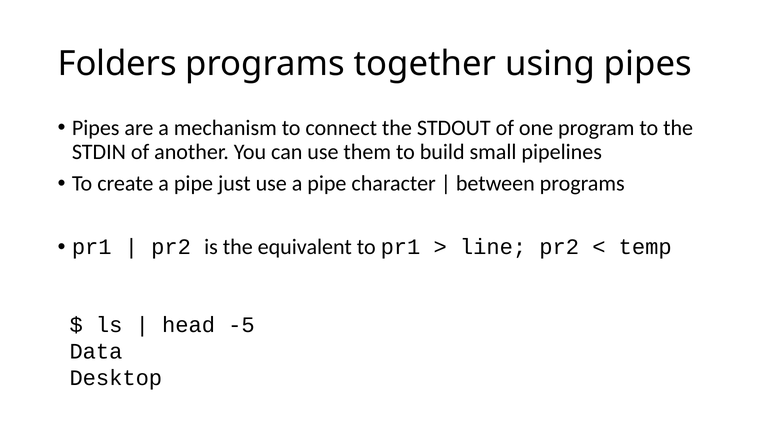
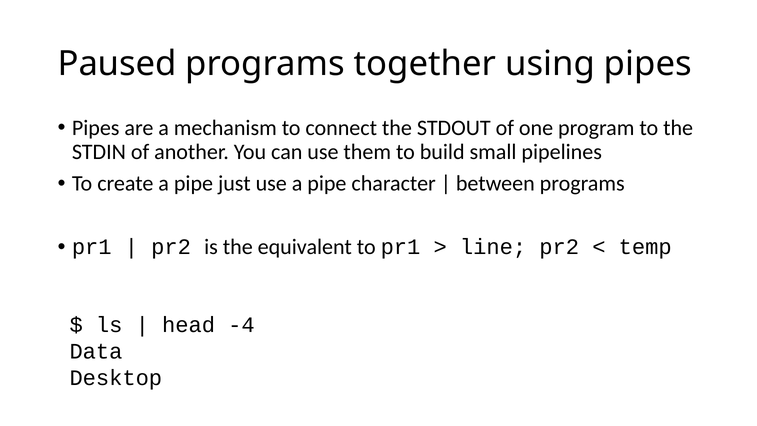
Folders: Folders -> Paused
-5: -5 -> -4
